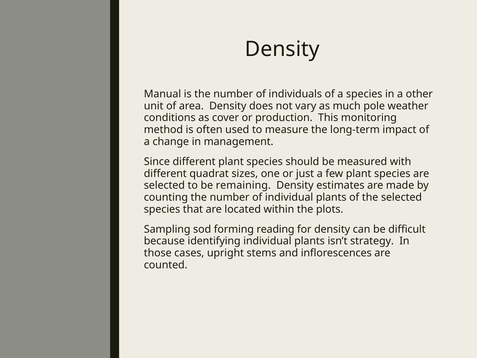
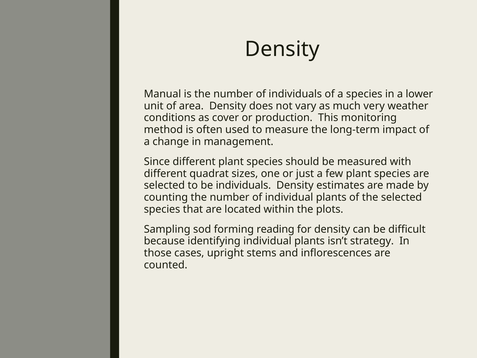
other: other -> lower
pole: pole -> very
be remaining: remaining -> individuals
